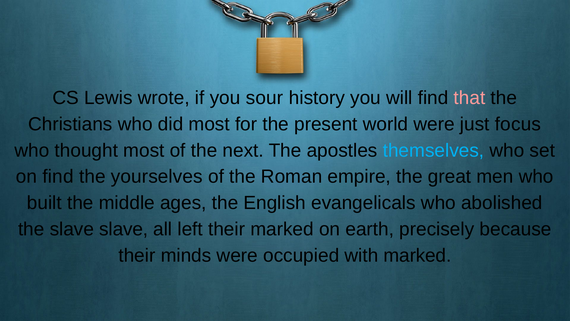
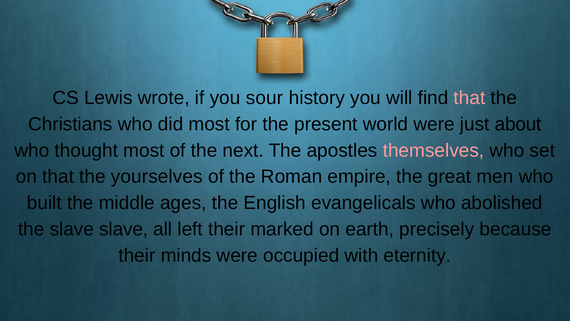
focus: focus -> about
themselves colour: light blue -> pink
on find: find -> that
with marked: marked -> eternity
